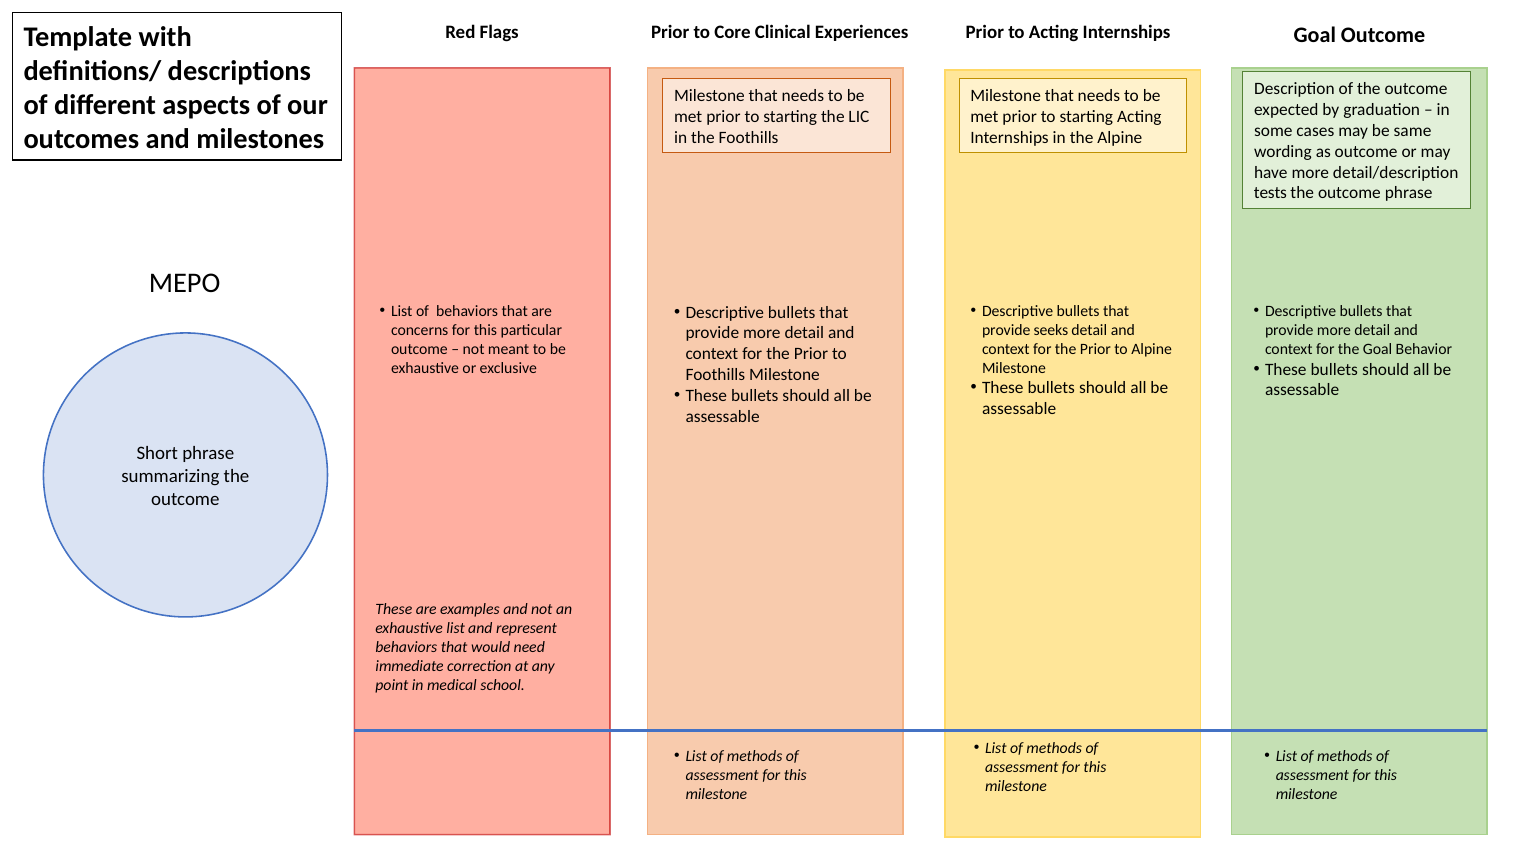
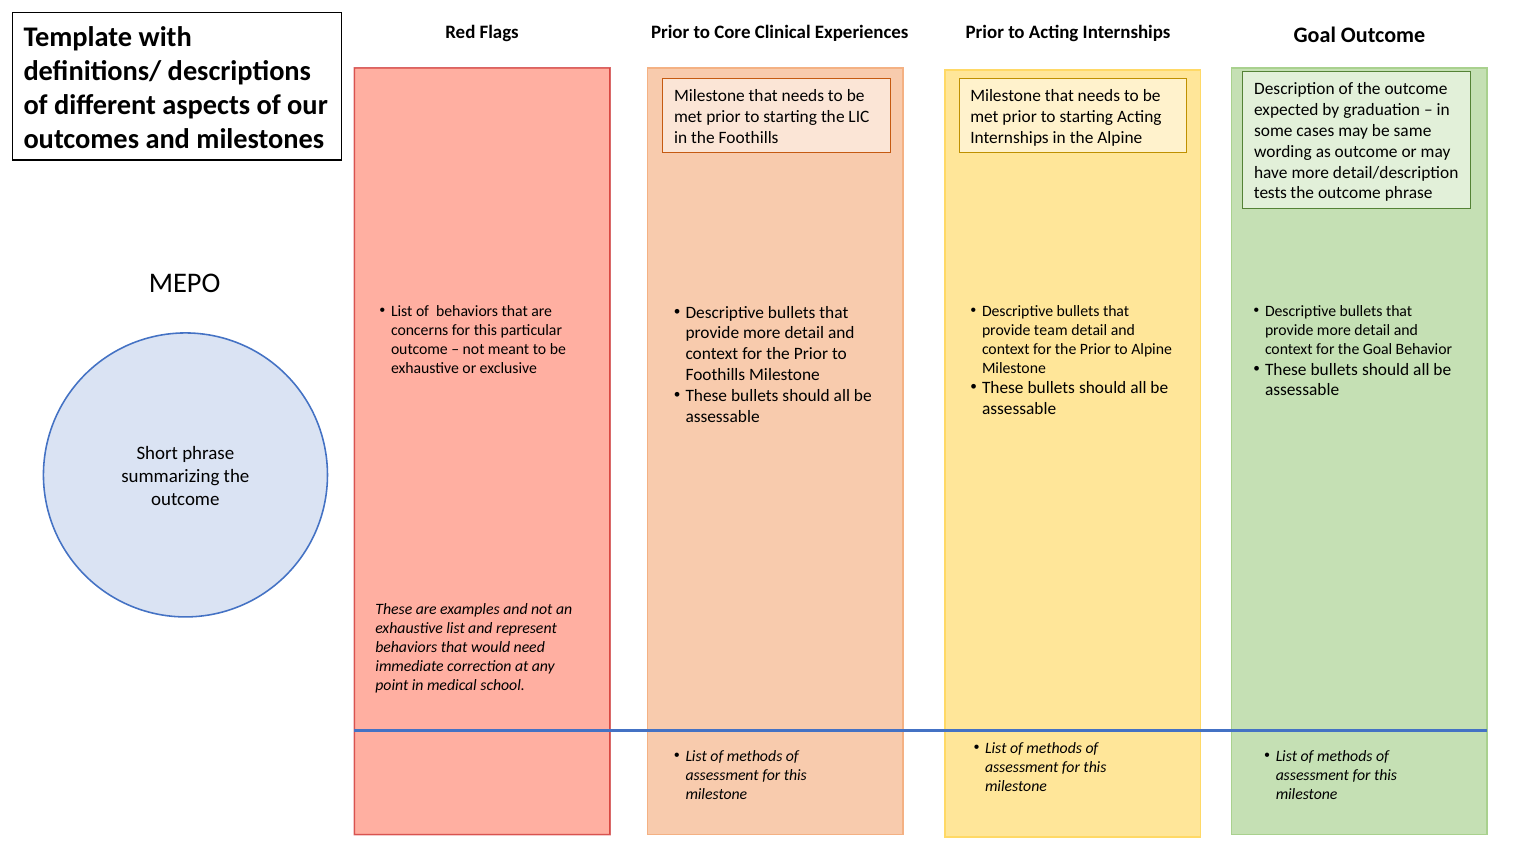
seeks: seeks -> team
